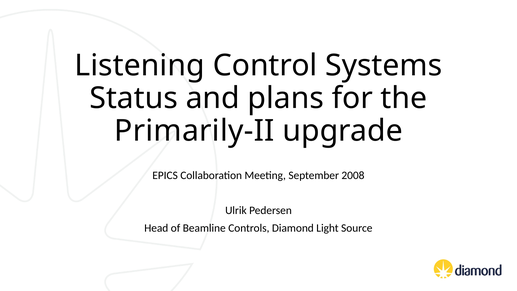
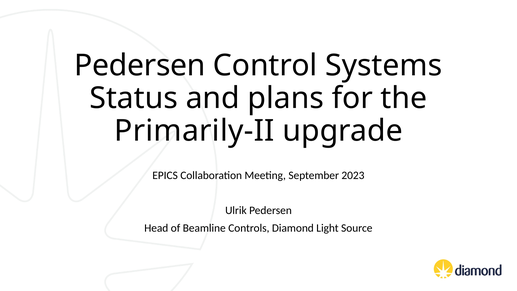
Listening at (140, 66): Listening -> Pedersen
2008: 2008 -> 2023
